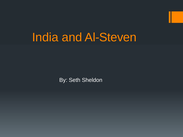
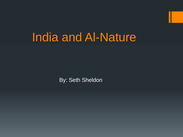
Al-Steven: Al-Steven -> Al-Nature
